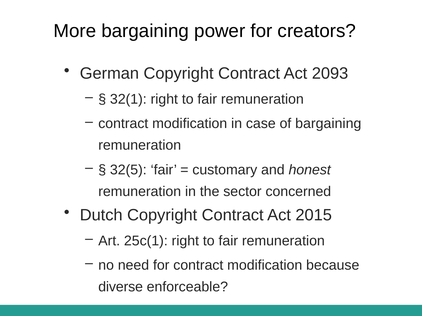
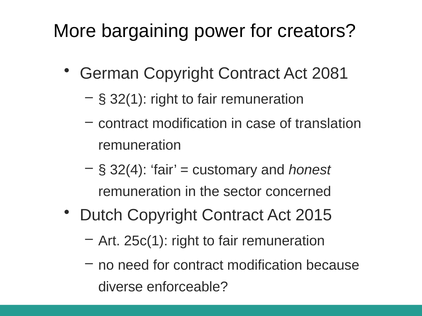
2093: 2093 -> 2081
of bargaining: bargaining -> translation
32(5: 32(5 -> 32(4
